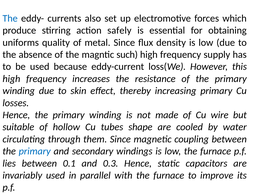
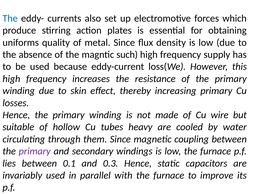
safely: safely -> plates
shape: shape -> heavy
primary at (35, 151) colour: blue -> purple
